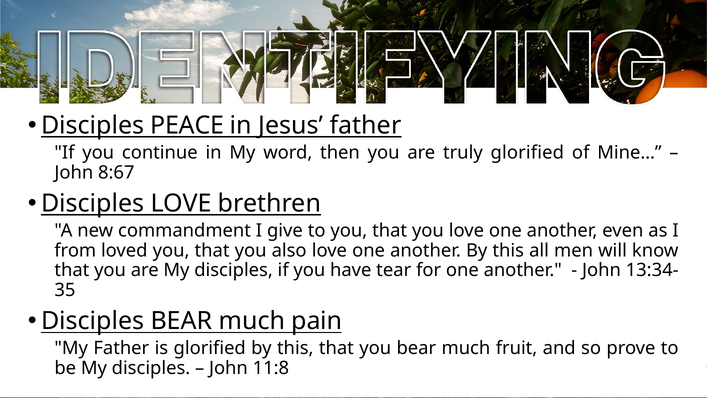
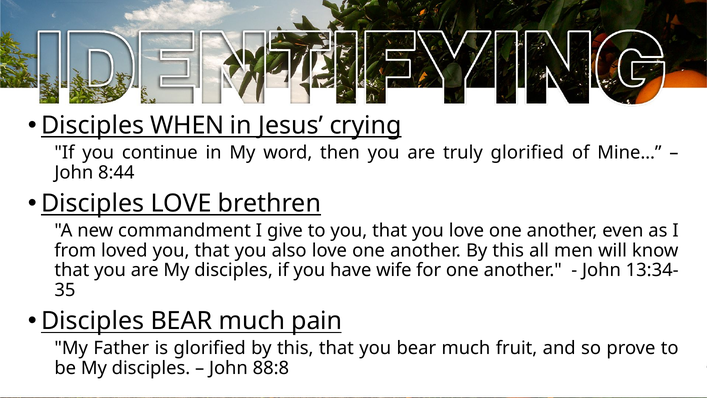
PEACE: PEACE -> WHEN
Jesus father: father -> crying
8:67: 8:67 -> 8:44
tear: tear -> wife
11:8: 11:8 -> 88:8
